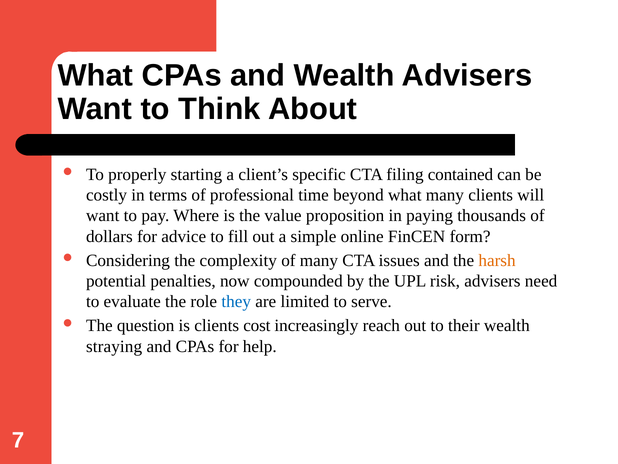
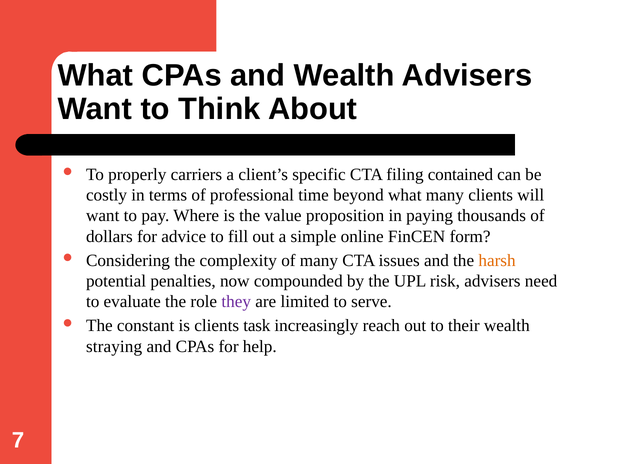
starting: starting -> carriers
they colour: blue -> purple
question: question -> constant
cost: cost -> task
